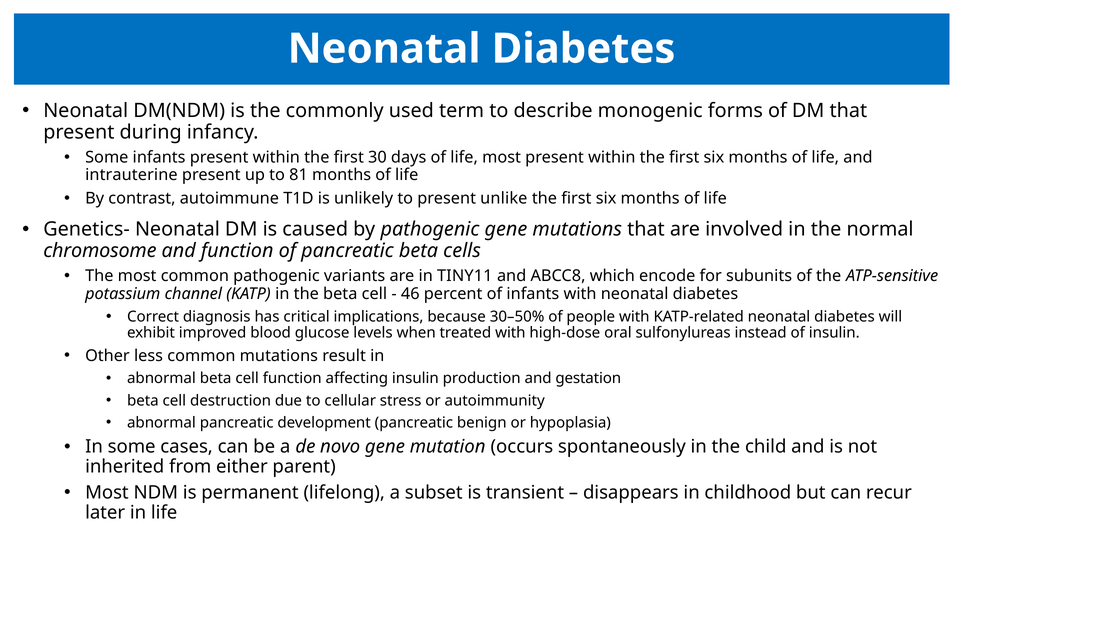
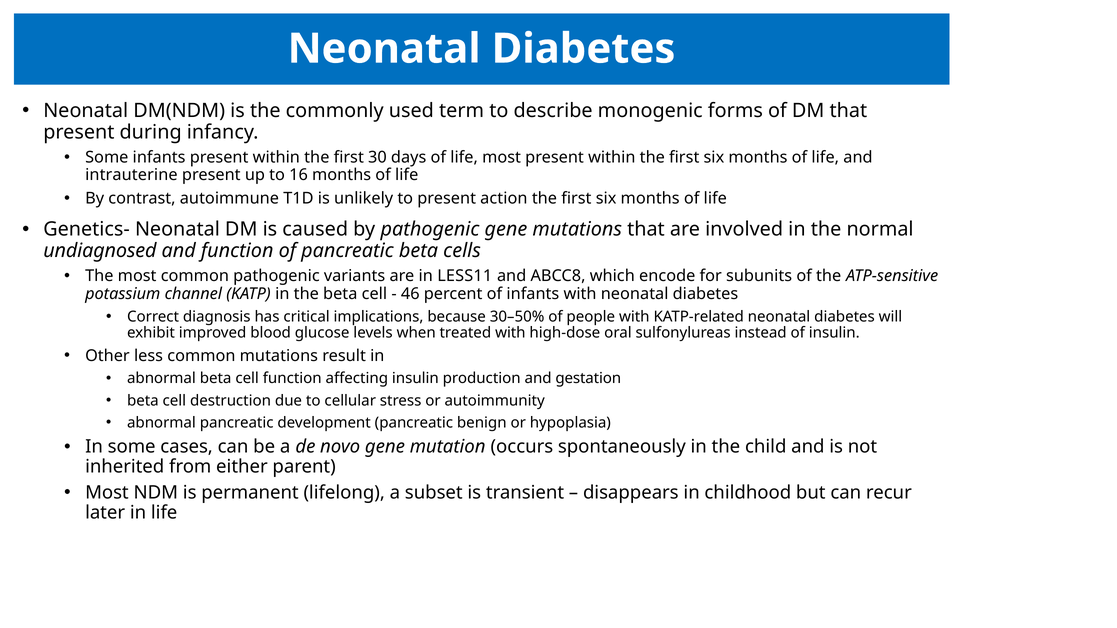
81: 81 -> 16
unlike: unlike -> action
chromosome: chromosome -> undiagnosed
TINY11: TINY11 -> LESS11
